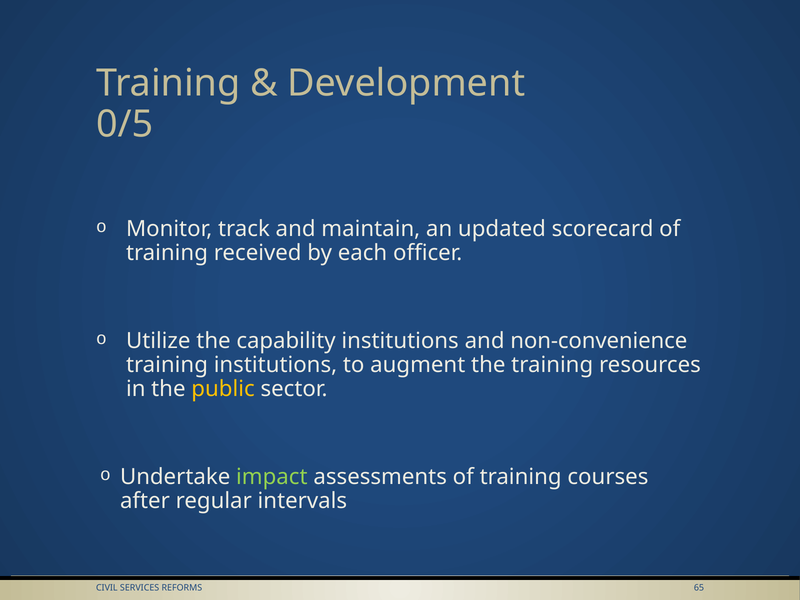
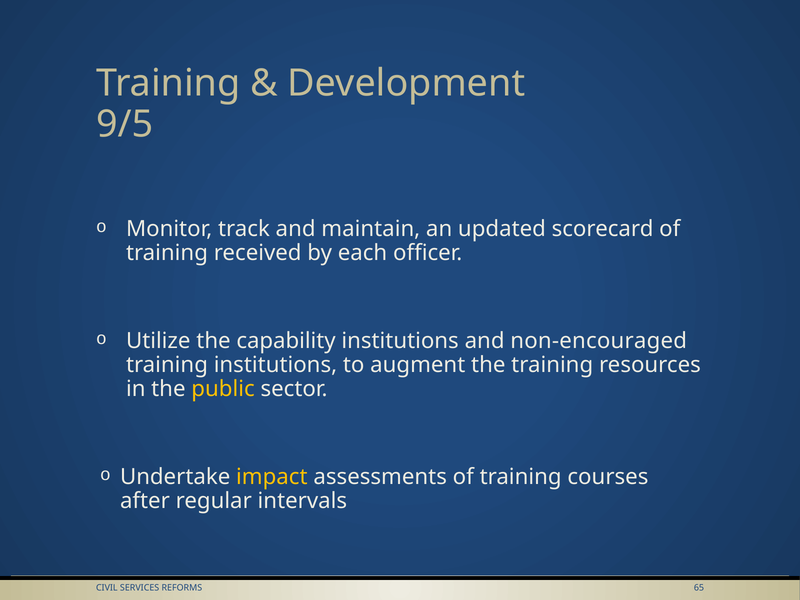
0/5: 0/5 -> 9/5
non-convenience: non-convenience -> non-encouraged
impact colour: light green -> yellow
